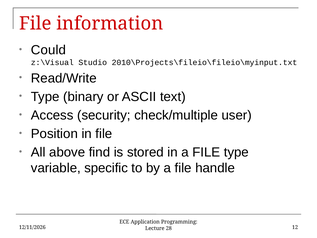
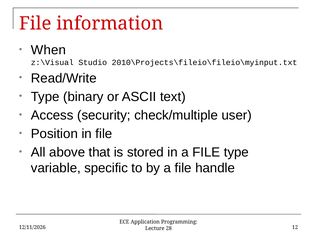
Could: Could -> When
find: find -> that
